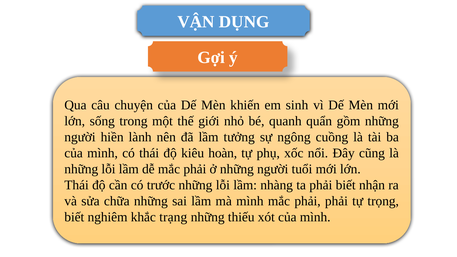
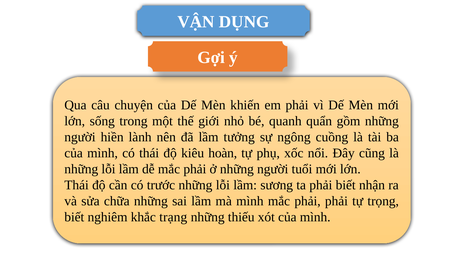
em sinh: sinh -> phải
nhàng: nhàng -> sương
